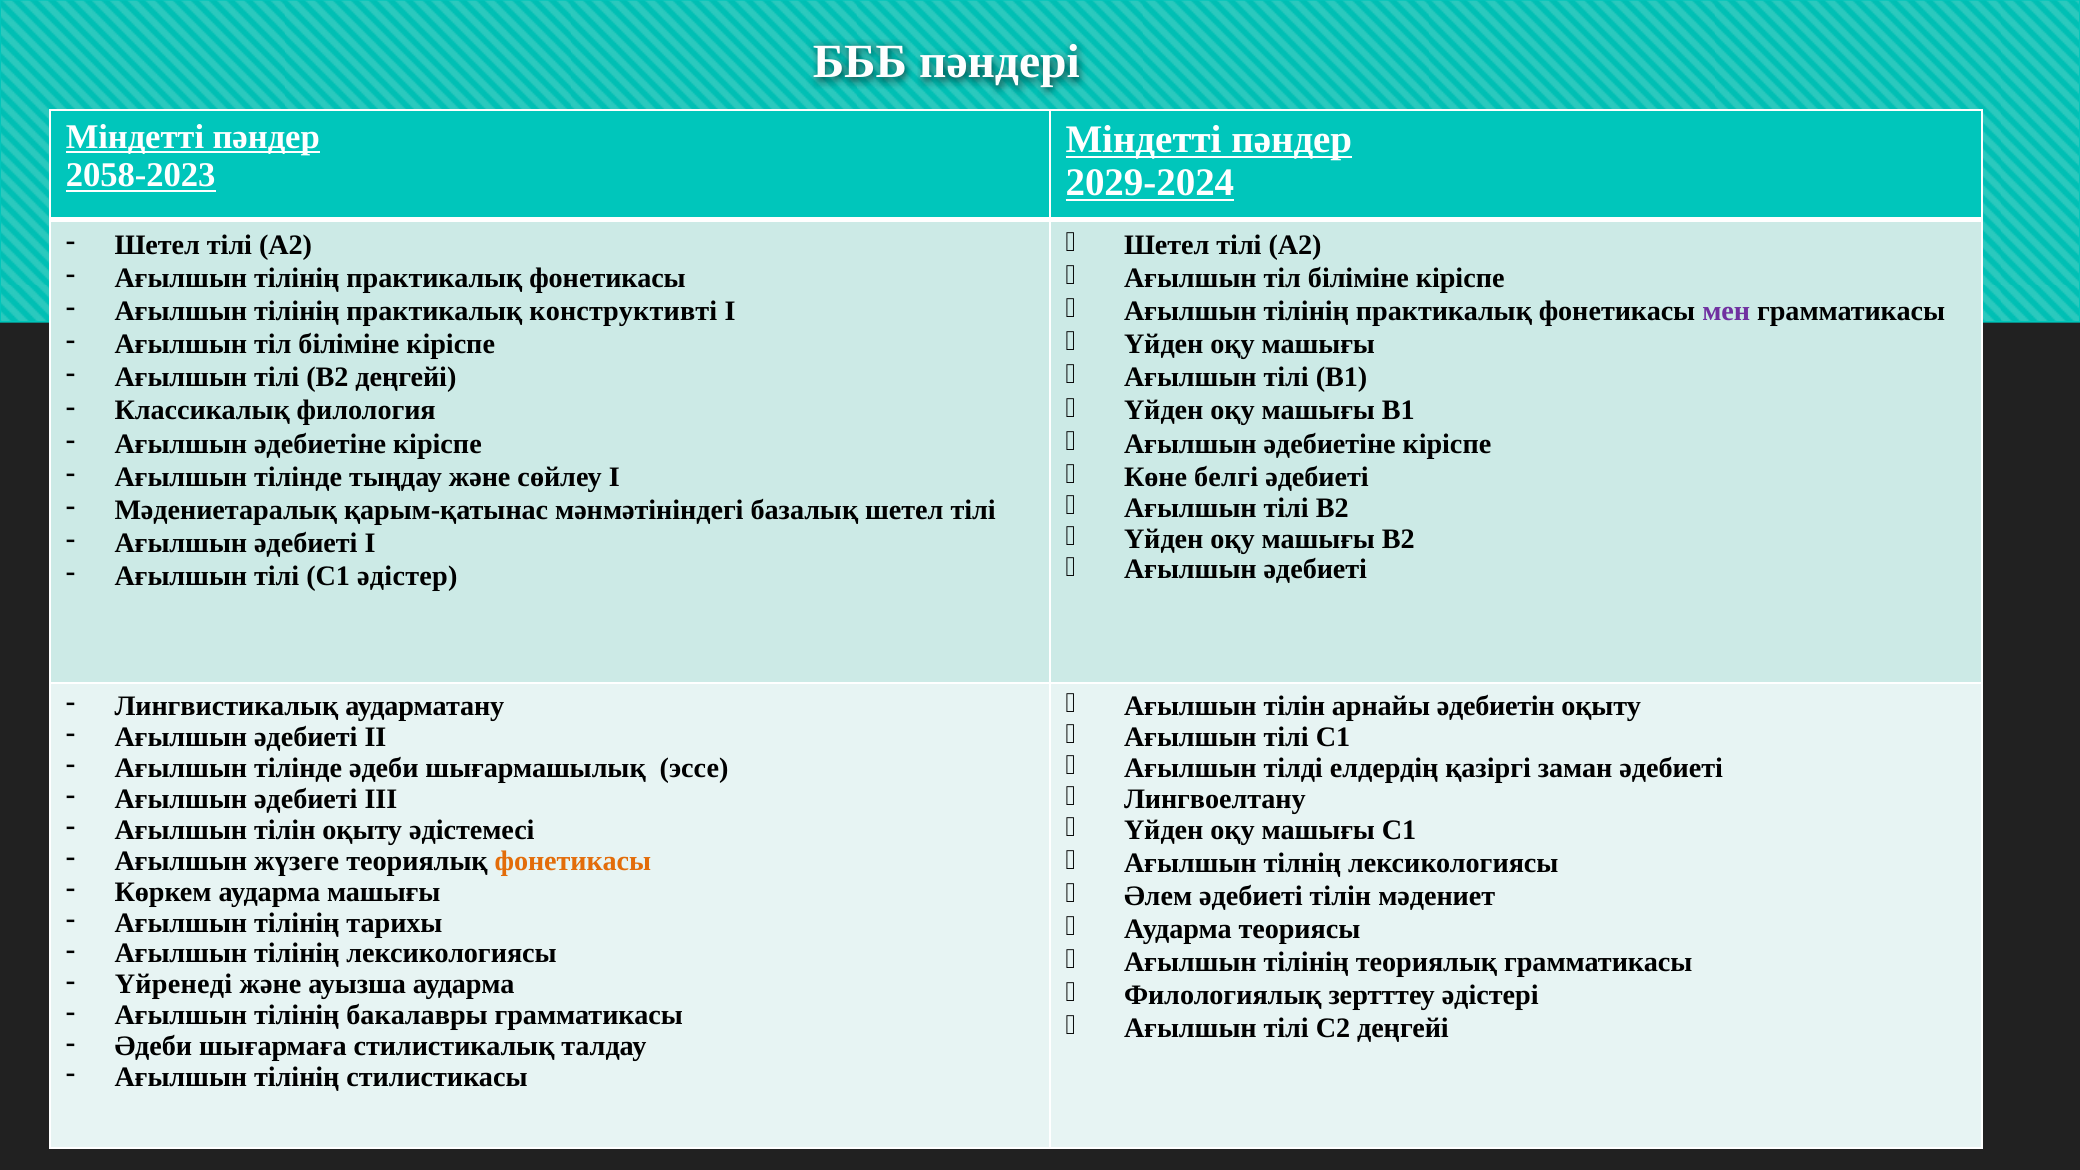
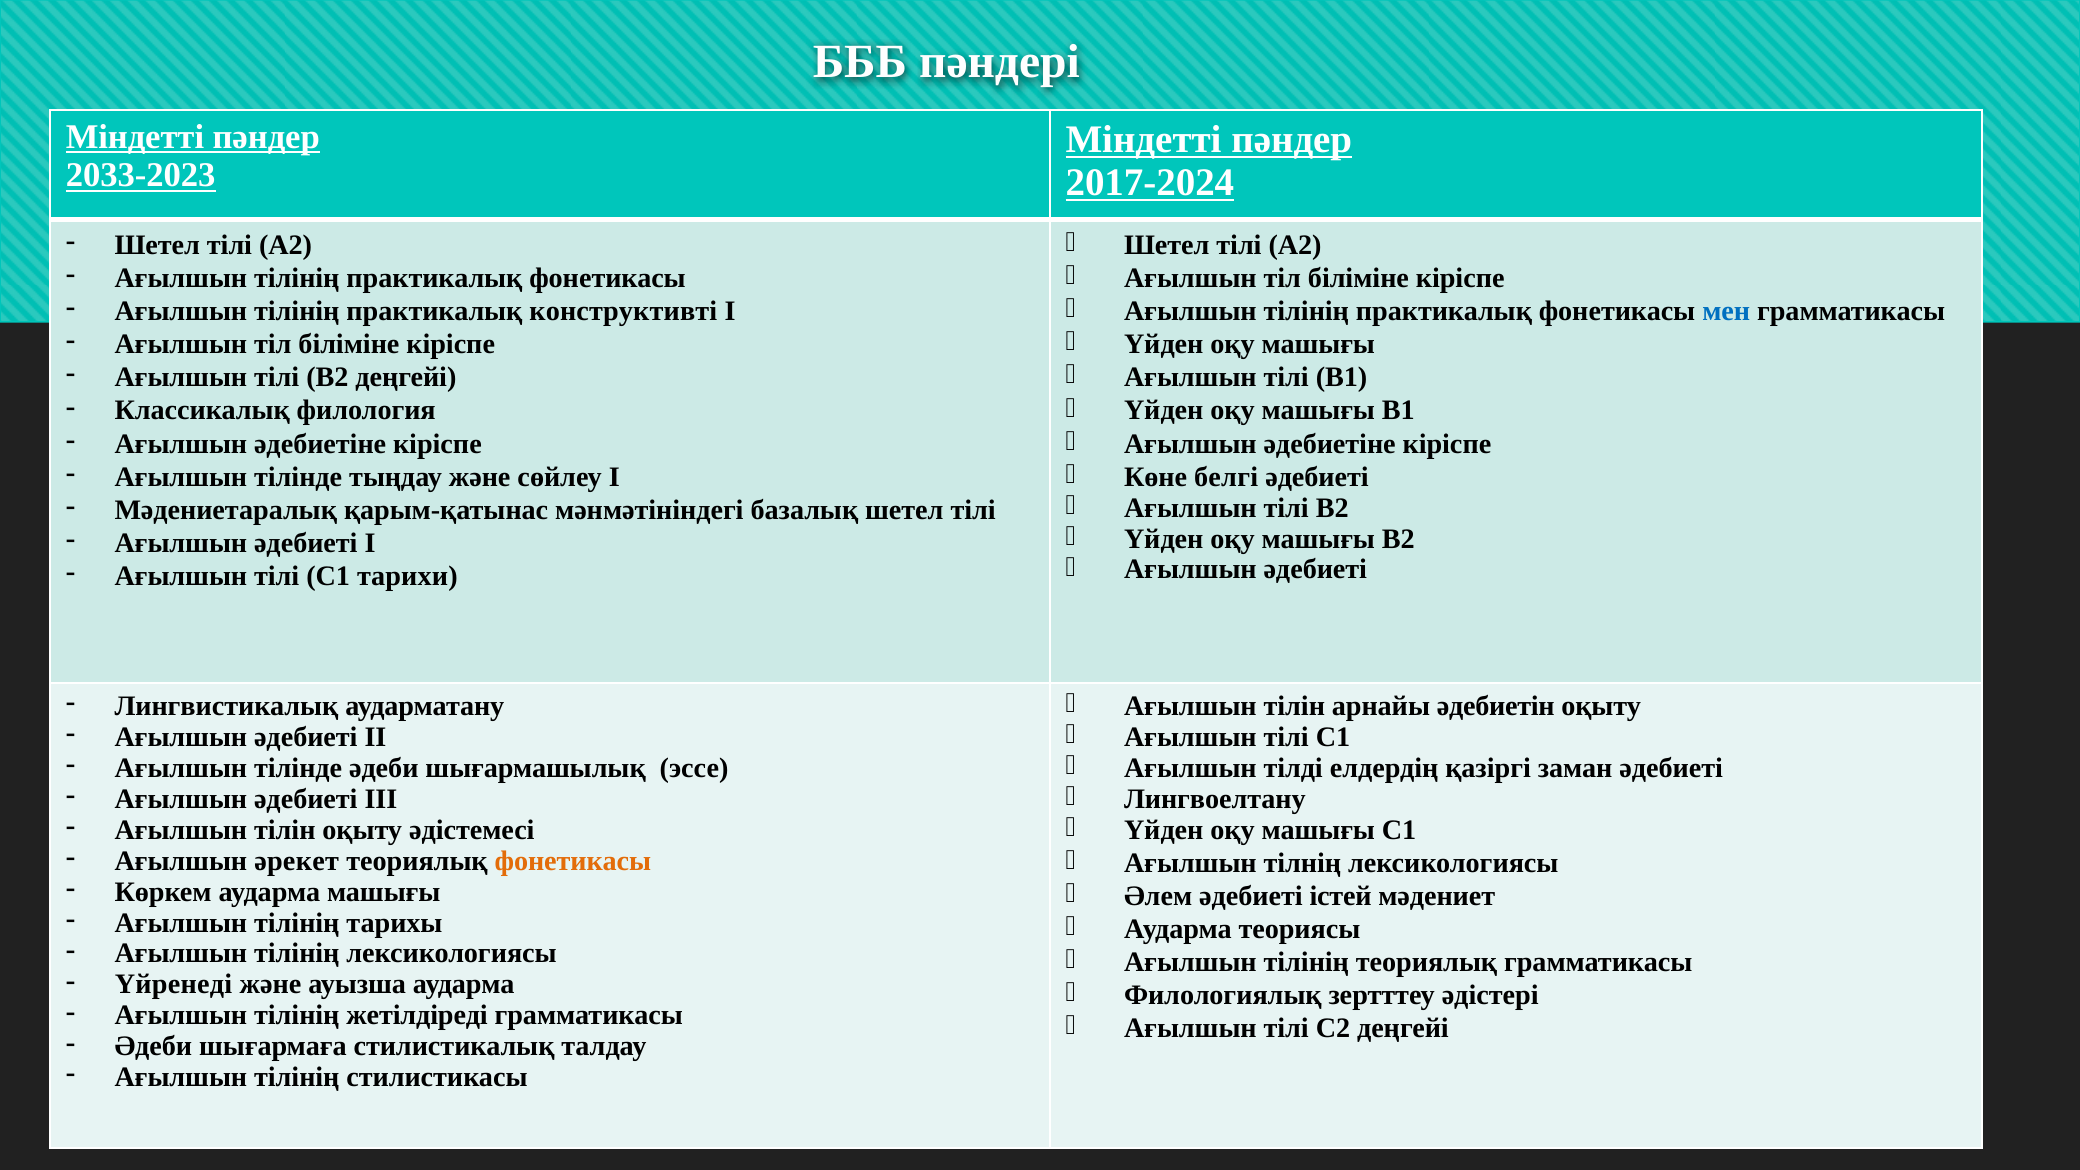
2058-2023: 2058-2023 -> 2033-2023
2029-2024: 2029-2024 -> 2017-2024
мен colour: purple -> blue
әдістер: әдістер -> тарихи
жүзеге: жүзеге -> әрекет
әдебиеті тілін: тілін -> істей
бакалавры: бакалавры -> жетілдіреді
